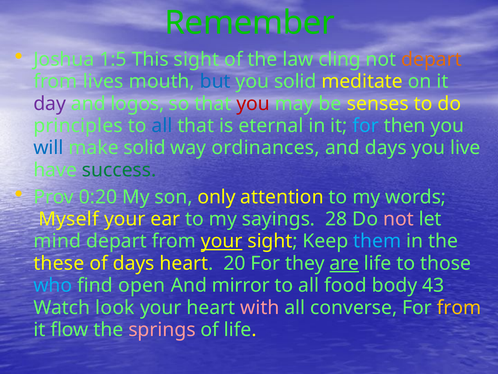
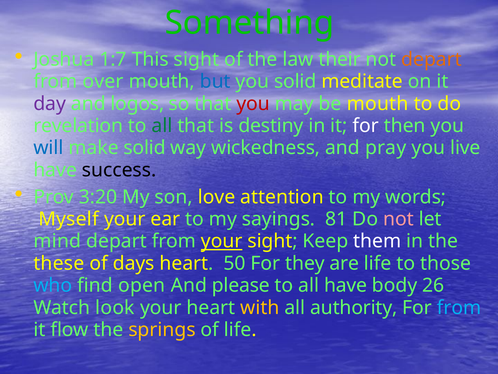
Remember: Remember -> Something
1:5: 1:5 -> 1:7
cling: cling -> their
lives: lives -> over
be senses: senses -> mouth
principles: principles -> revelation
all at (162, 126) colour: blue -> green
eternal: eternal -> destiny
for at (366, 126) colour: light blue -> white
ordinances: ordinances -> wickedness
and days: days -> pray
success colour: green -> black
0:20: 0:20 -> 3:20
only: only -> love
28: 28 -> 81
them colour: light blue -> white
20: 20 -> 50
are underline: present -> none
mirror: mirror -> please
all food: food -> have
43: 43 -> 26
with colour: pink -> yellow
converse: converse -> authority
from at (459, 307) colour: yellow -> light blue
springs colour: pink -> yellow
